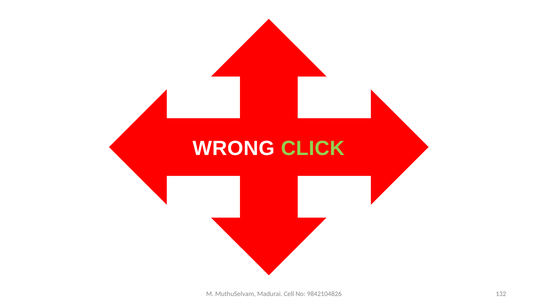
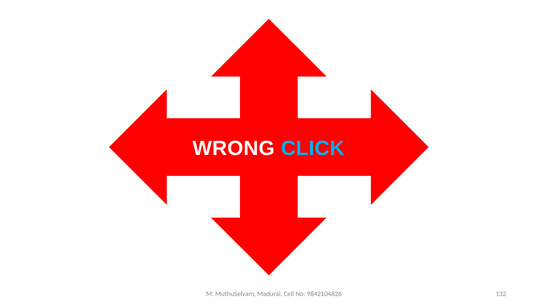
CLICK colour: light green -> light blue
